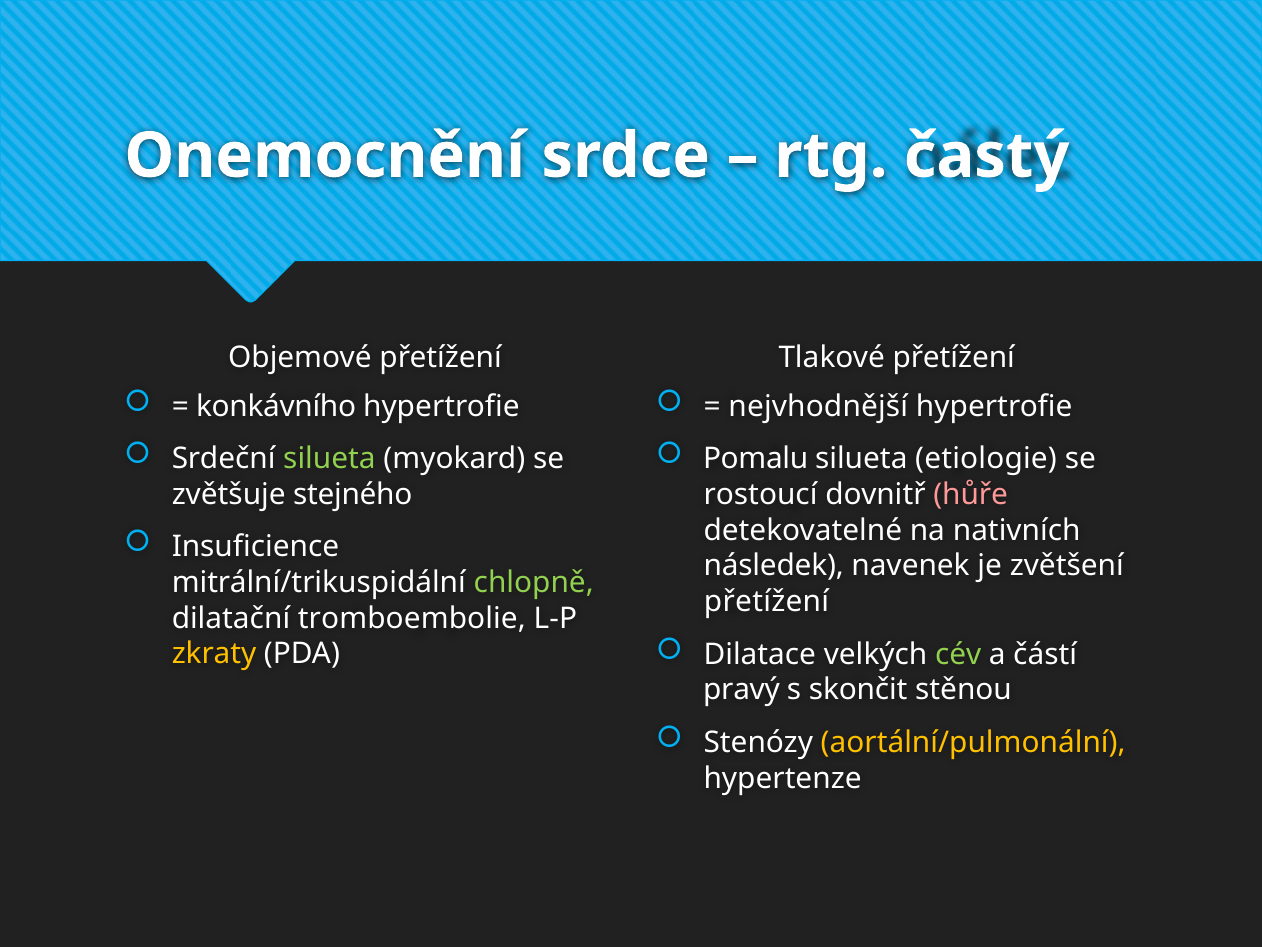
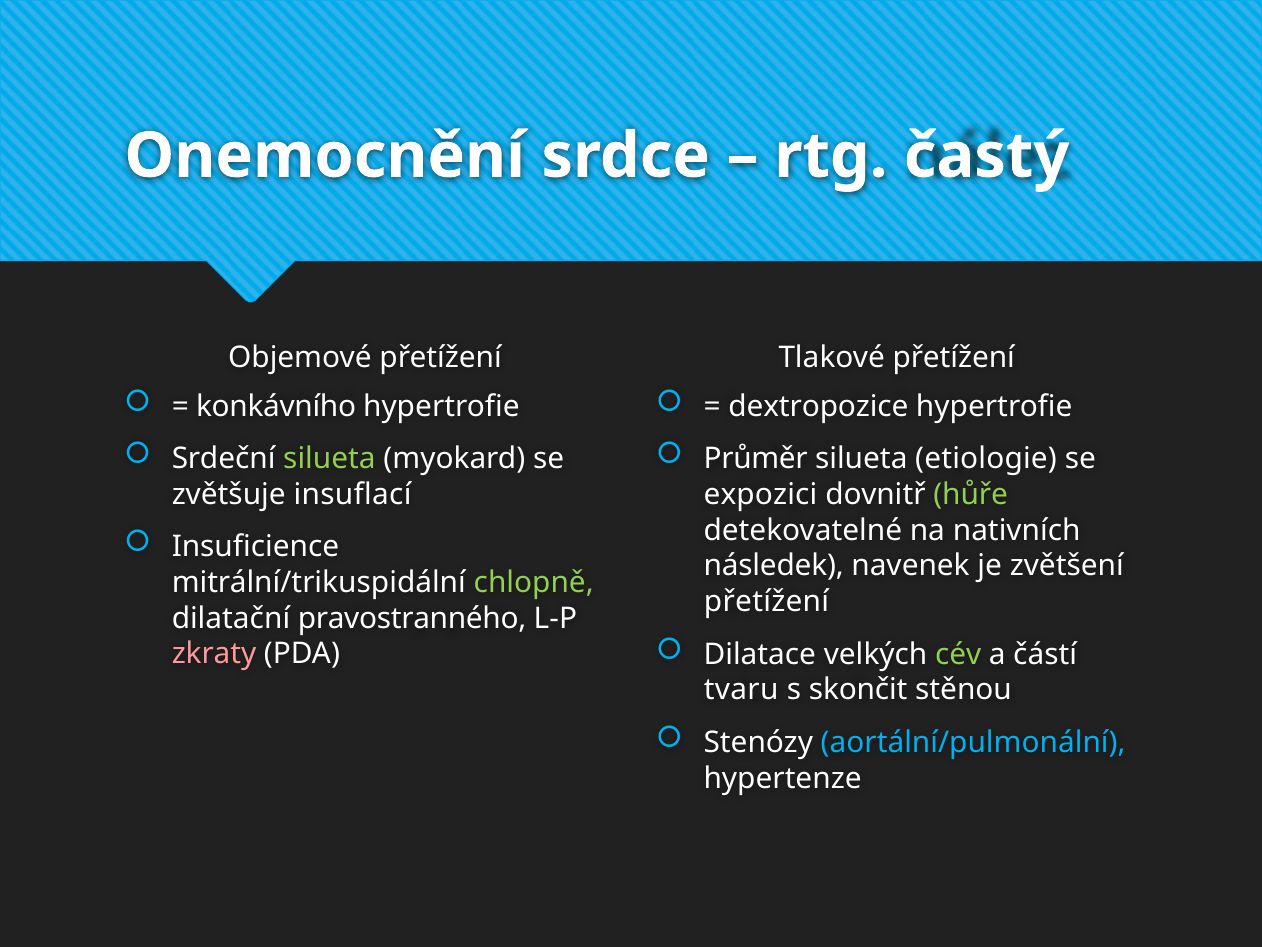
nejvhodnější: nejvhodnější -> dextropozice
Pomalu: Pomalu -> Průměr
stejného: stejného -> insuflací
rostoucí: rostoucí -> expozici
hůře colour: pink -> light green
tromboembolie: tromboembolie -> pravostranného
zkraty colour: yellow -> pink
pravý: pravý -> tvaru
aortální/pulmonální colour: yellow -> light blue
